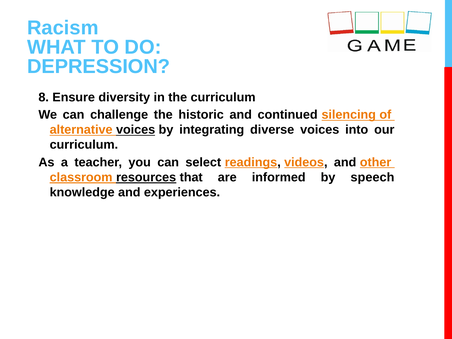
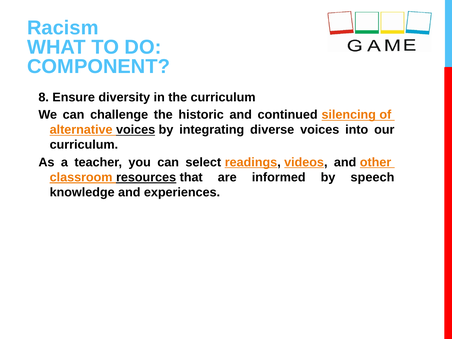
DEPRESSION: DEPRESSION -> COMPONENT
